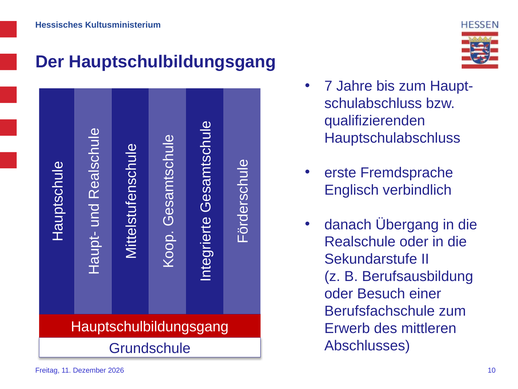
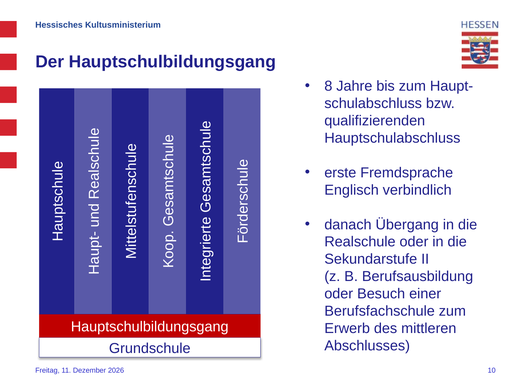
7: 7 -> 8
